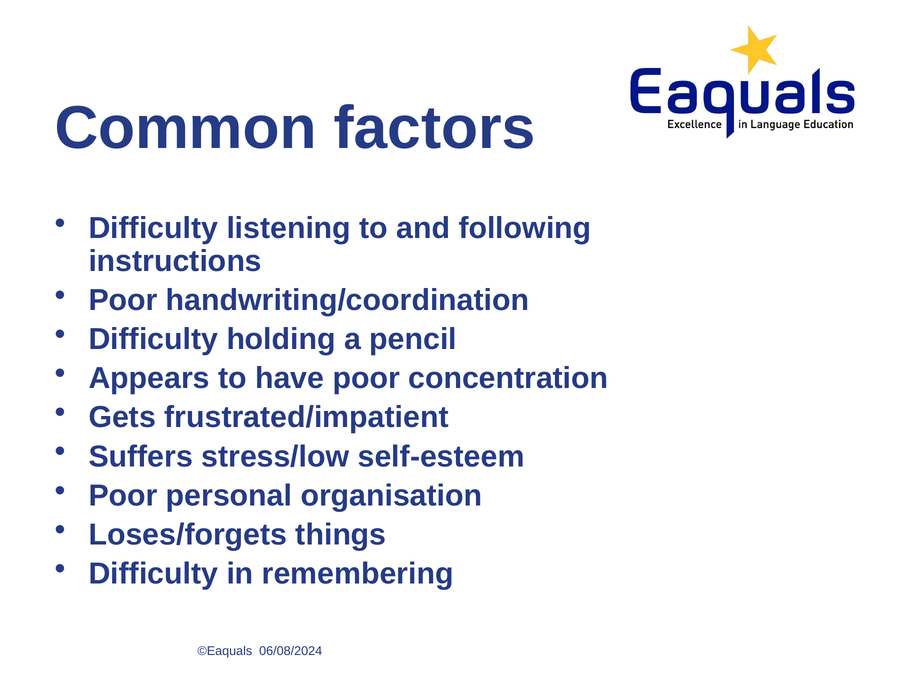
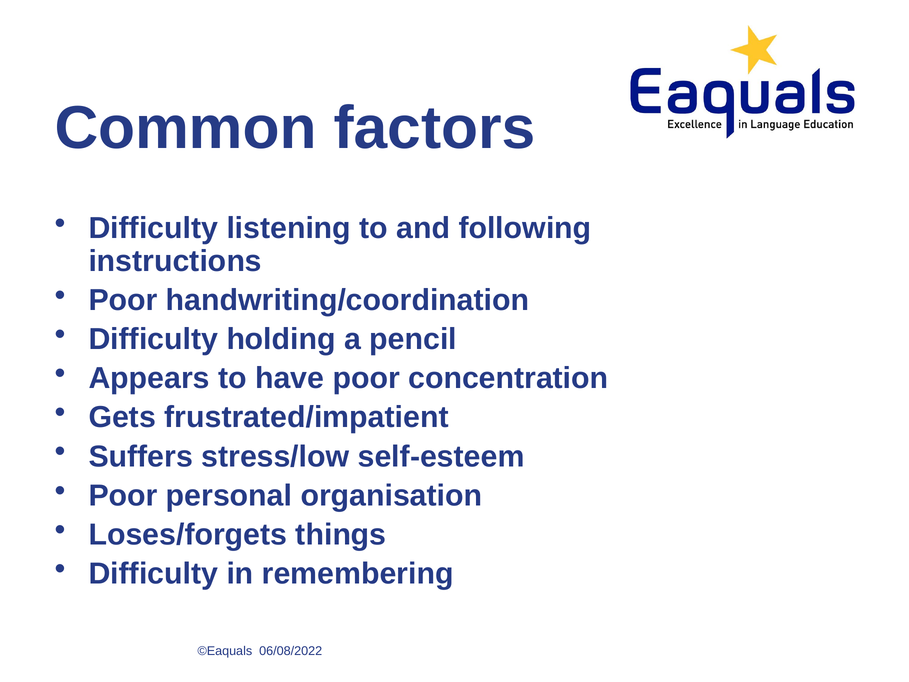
06/08/2024: 06/08/2024 -> 06/08/2022
